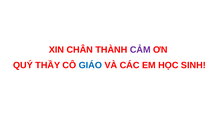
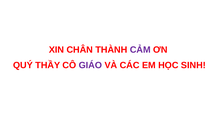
GIÁO colour: blue -> purple
